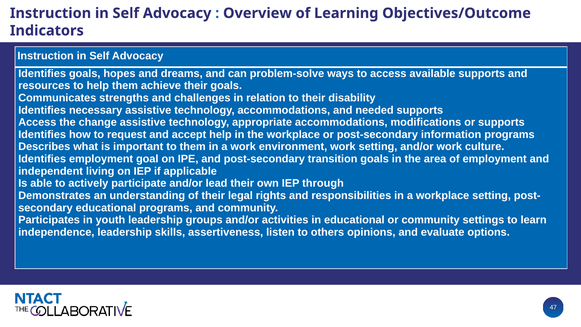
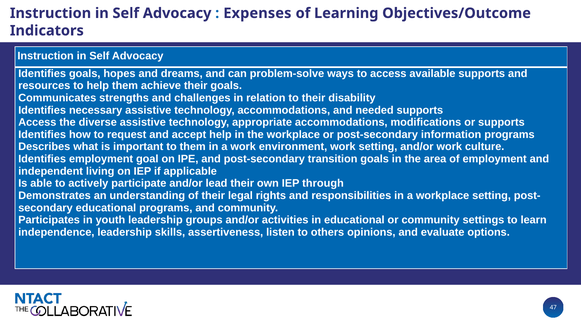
Overview: Overview -> Expenses
change: change -> diverse
